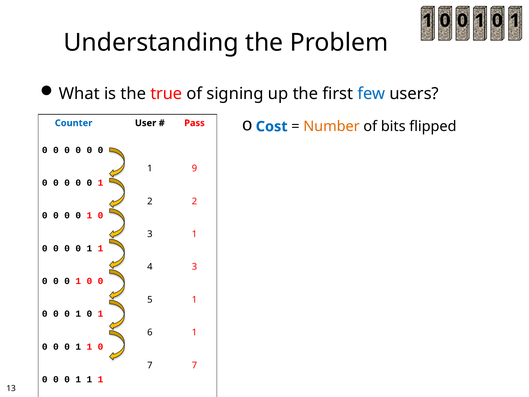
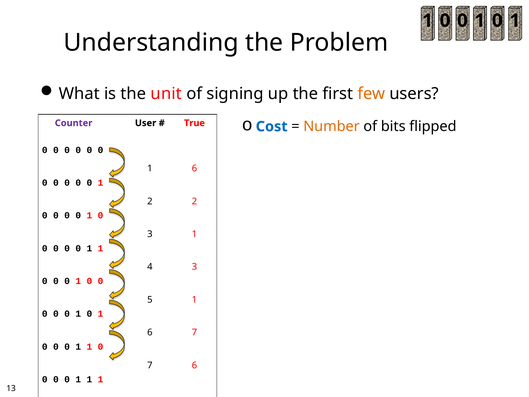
true: true -> unit
few colour: blue -> orange
Counter colour: blue -> purple
Pass: Pass -> True
9 at (194, 168): 9 -> 6
6 1: 1 -> 7
7 7: 7 -> 6
